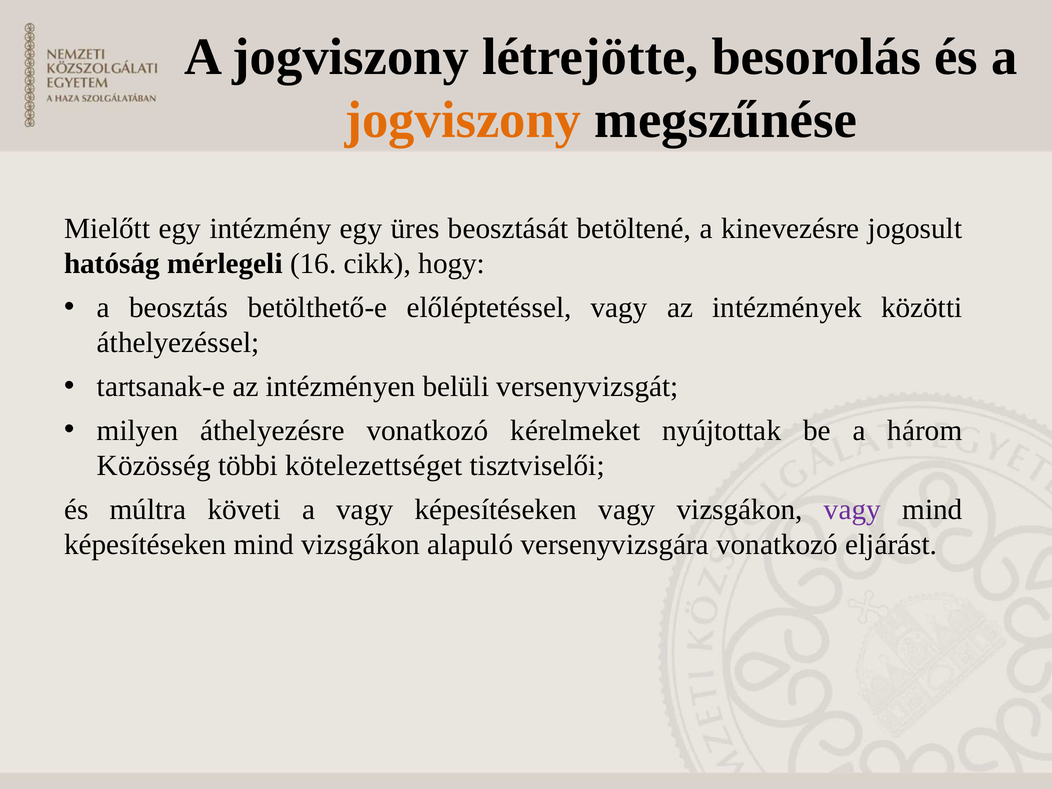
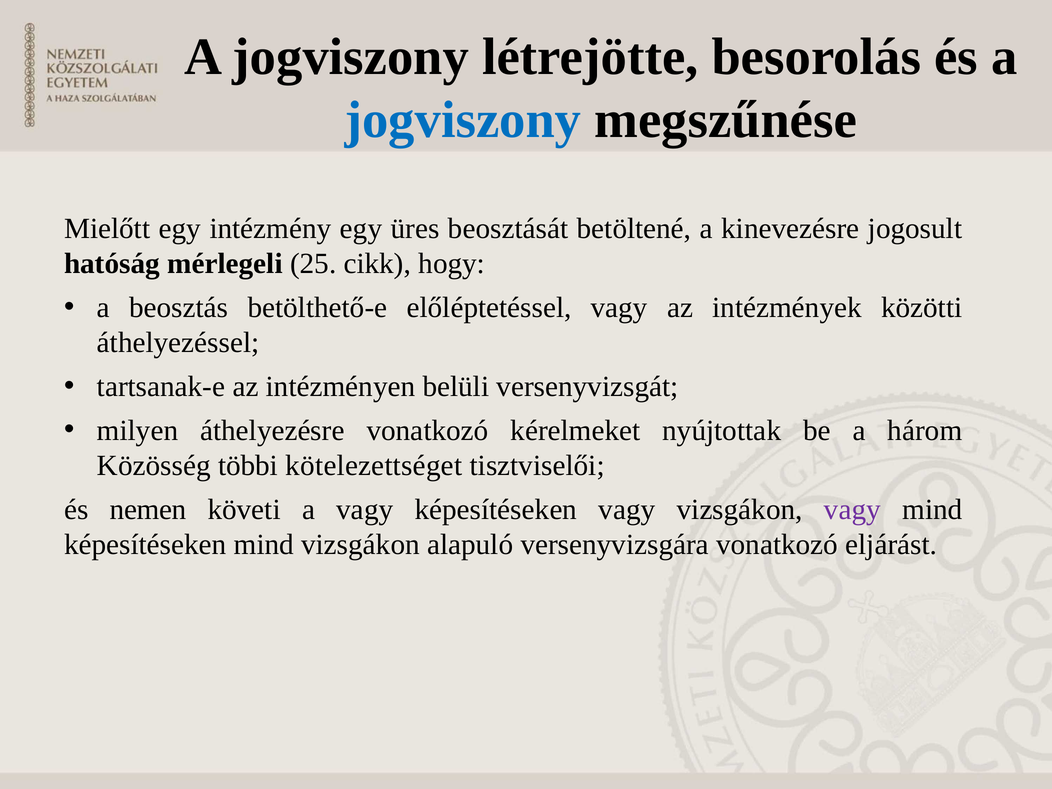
jogviszony at (463, 120) colour: orange -> blue
16: 16 -> 25
múltra: múltra -> nemen
